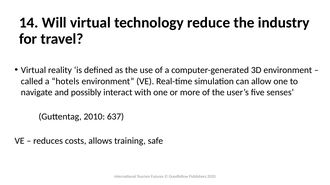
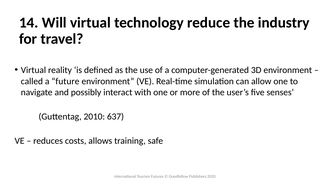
hotels: hotels -> future
